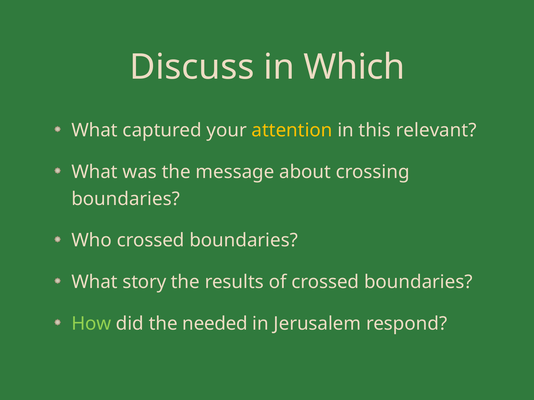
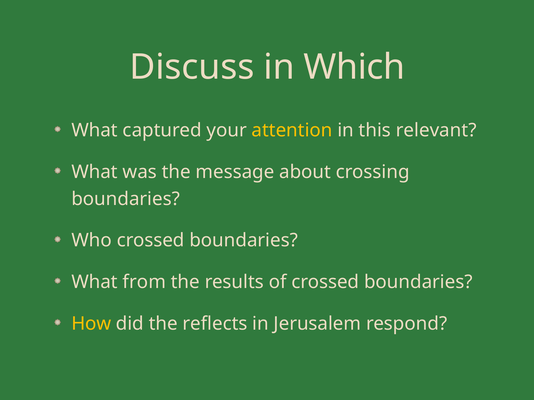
story: story -> from
How colour: light green -> yellow
needed: needed -> reflects
